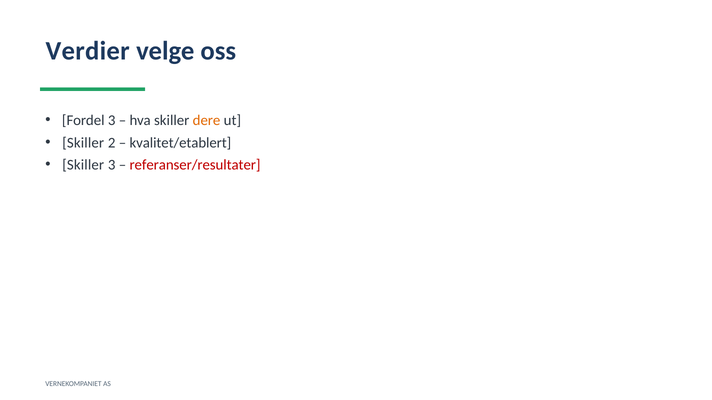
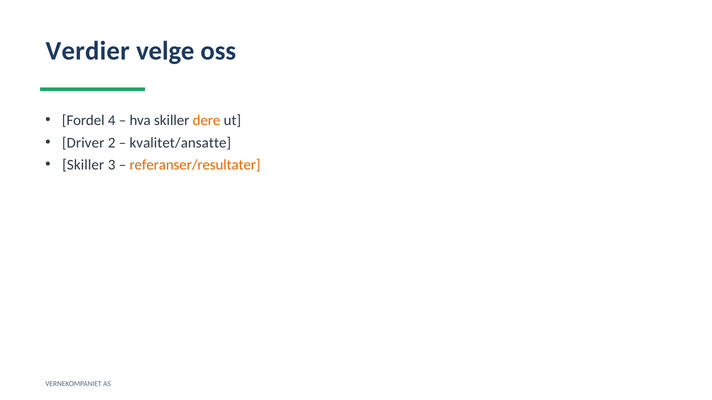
Fordel 3: 3 -> 4
Skiller at (83, 143): Skiller -> Driver
kvalitet/etablert: kvalitet/etablert -> kvalitet/ansatte
referanser/resultater colour: red -> orange
